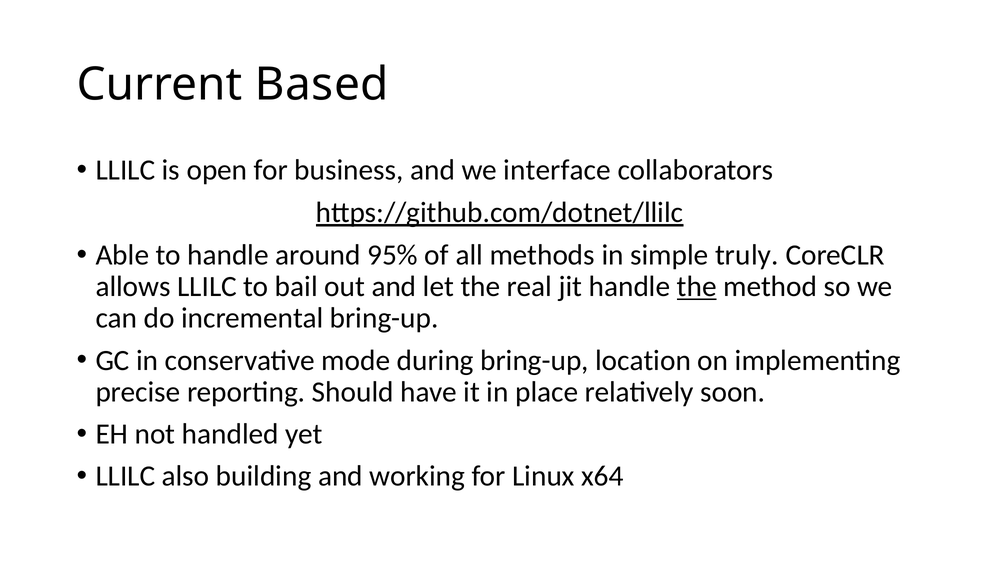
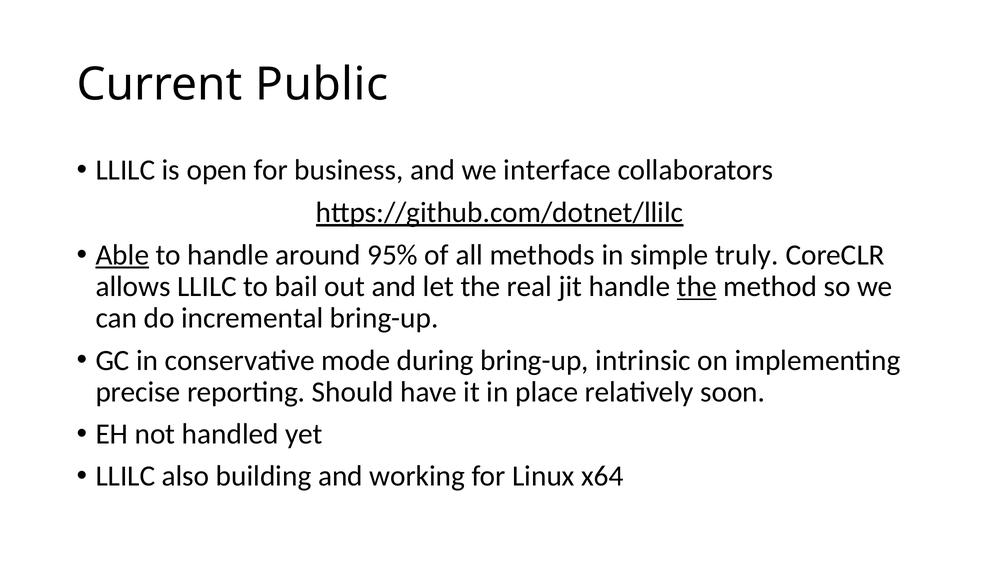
Based: Based -> Public
Able underline: none -> present
location: location -> intrinsic
